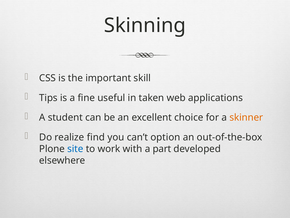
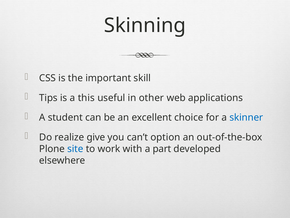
fine: fine -> this
taken: taken -> other
skinner colour: orange -> blue
find: find -> give
